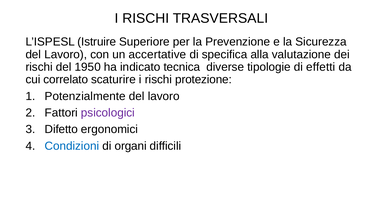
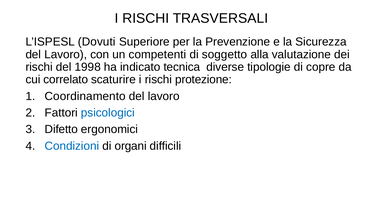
Istruire: Istruire -> Dovuti
accertative: accertative -> competenti
specifica: specifica -> soggetto
1950: 1950 -> 1998
effetti: effetti -> copre
Potenzialmente: Potenzialmente -> Coordinamento
psicologici colour: purple -> blue
